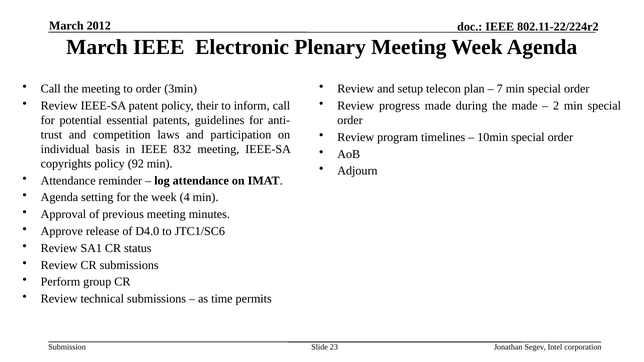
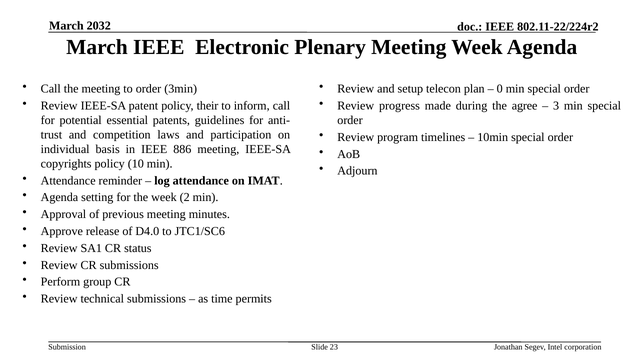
2012: 2012 -> 2032
7: 7 -> 0
the made: made -> agree
2: 2 -> 3
832: 832 -> 886
92: 92 -> 10
4: 4 -> 2
